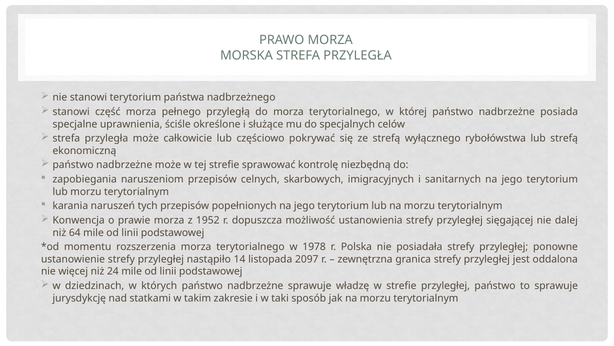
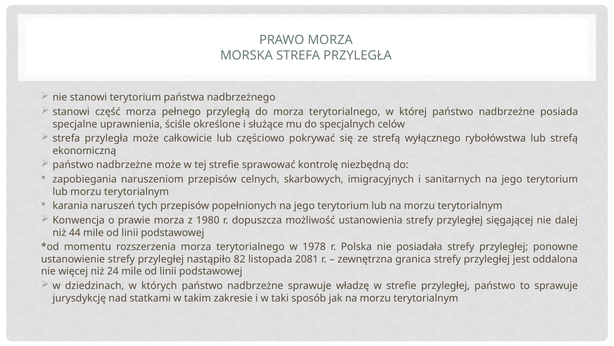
1952: 1952 -> 1980
64: 64 -> 44
14: 14 -> 82
2097: 2097 -> 2081
